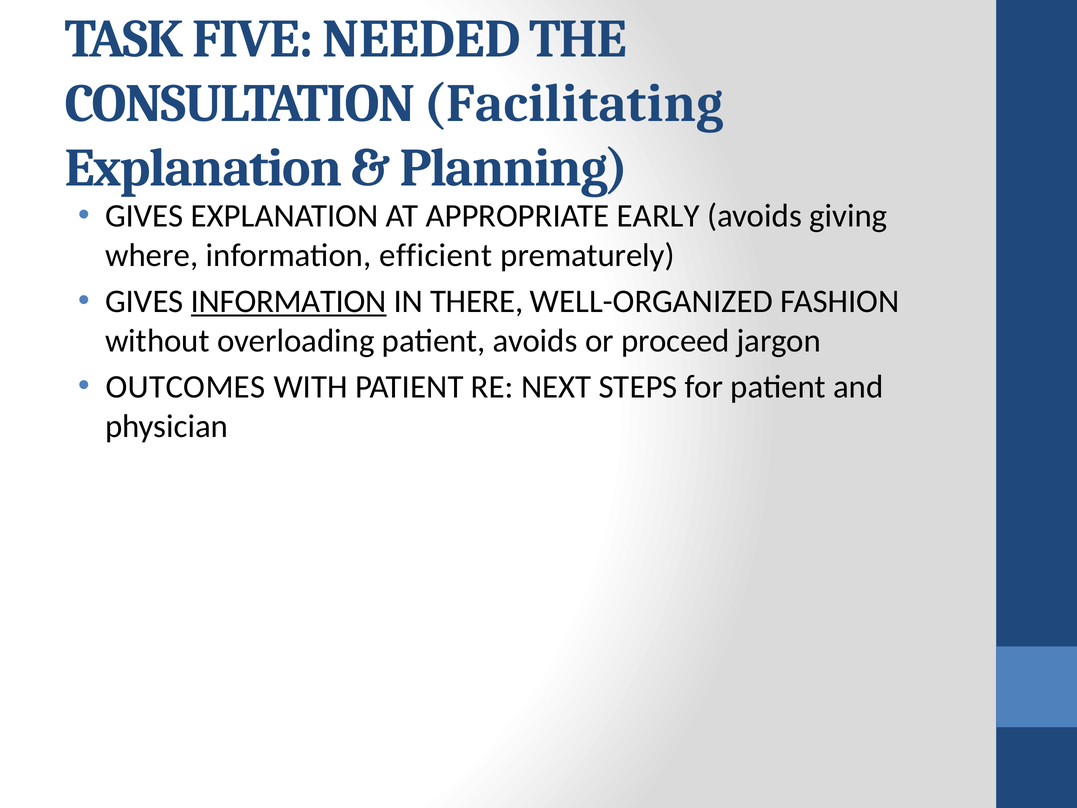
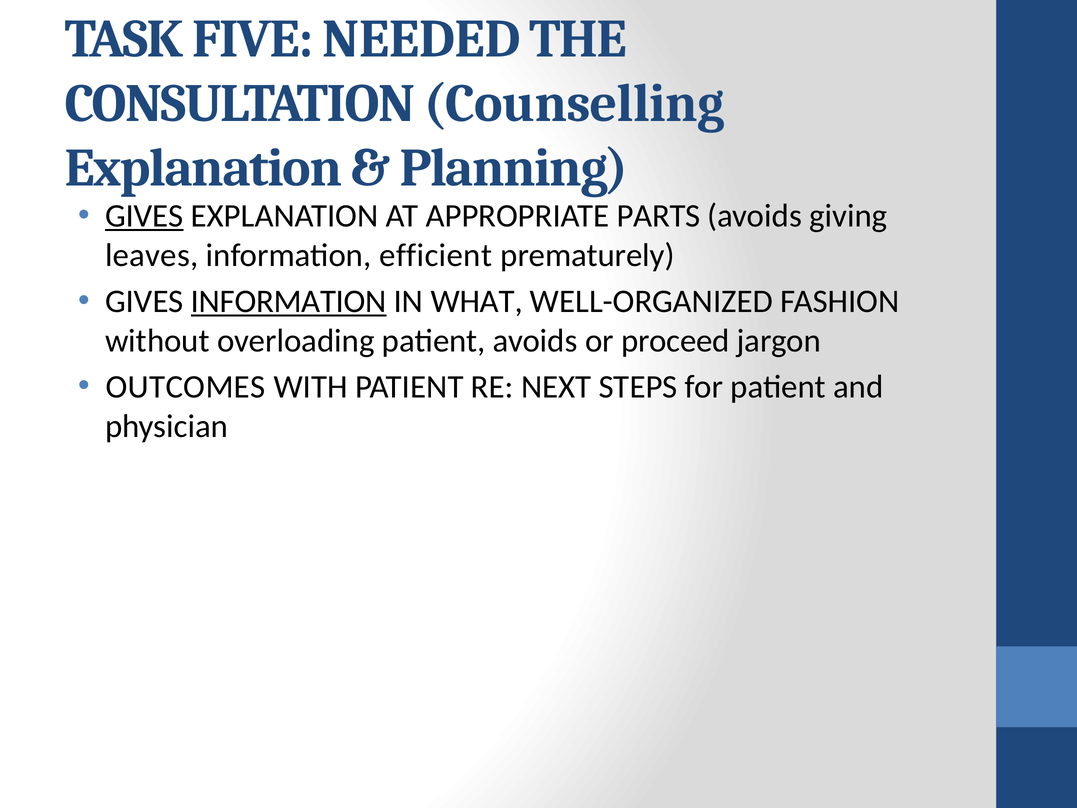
Facilitating: Facilitating -> Counselling
GIVES at (144, 216) underline: none -> present
EARLY: EARLY -> PARTS
where: where -> leaves
THERE: THERE -> WHAT
